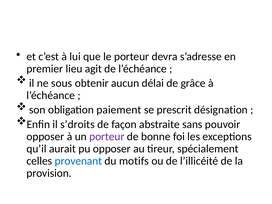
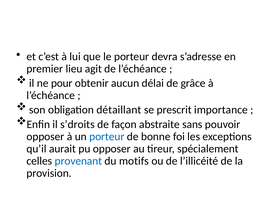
sous: sous -> pour
paiement: paiement -> détaillant
désignation: désignation -> importance
porteur at (107, 137) colour: purple -> blue
